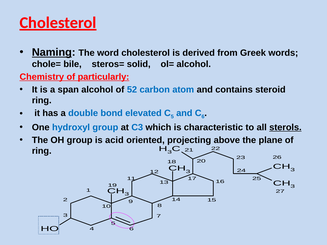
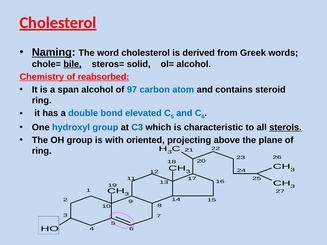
bile underline: none -> present
particularly: particularly -> reabsorbed
52: 52 -> 97
acid: acid -> with
